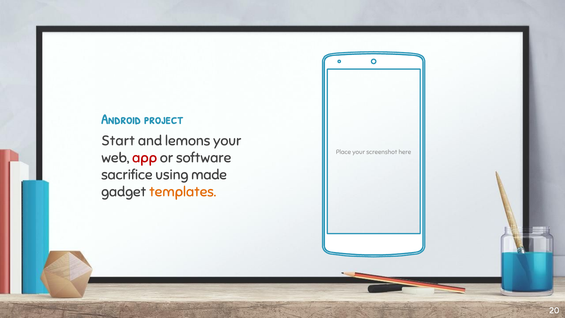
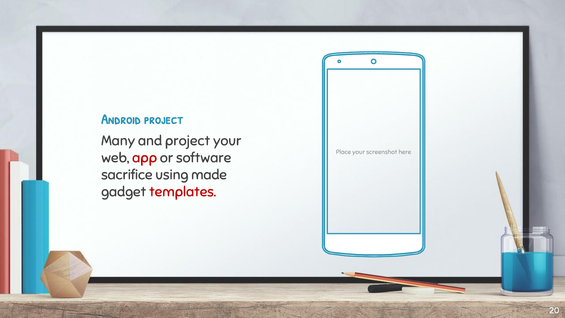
Start: Start -> Many
and lemons: lemons -> project
templates colour: orange -> red
